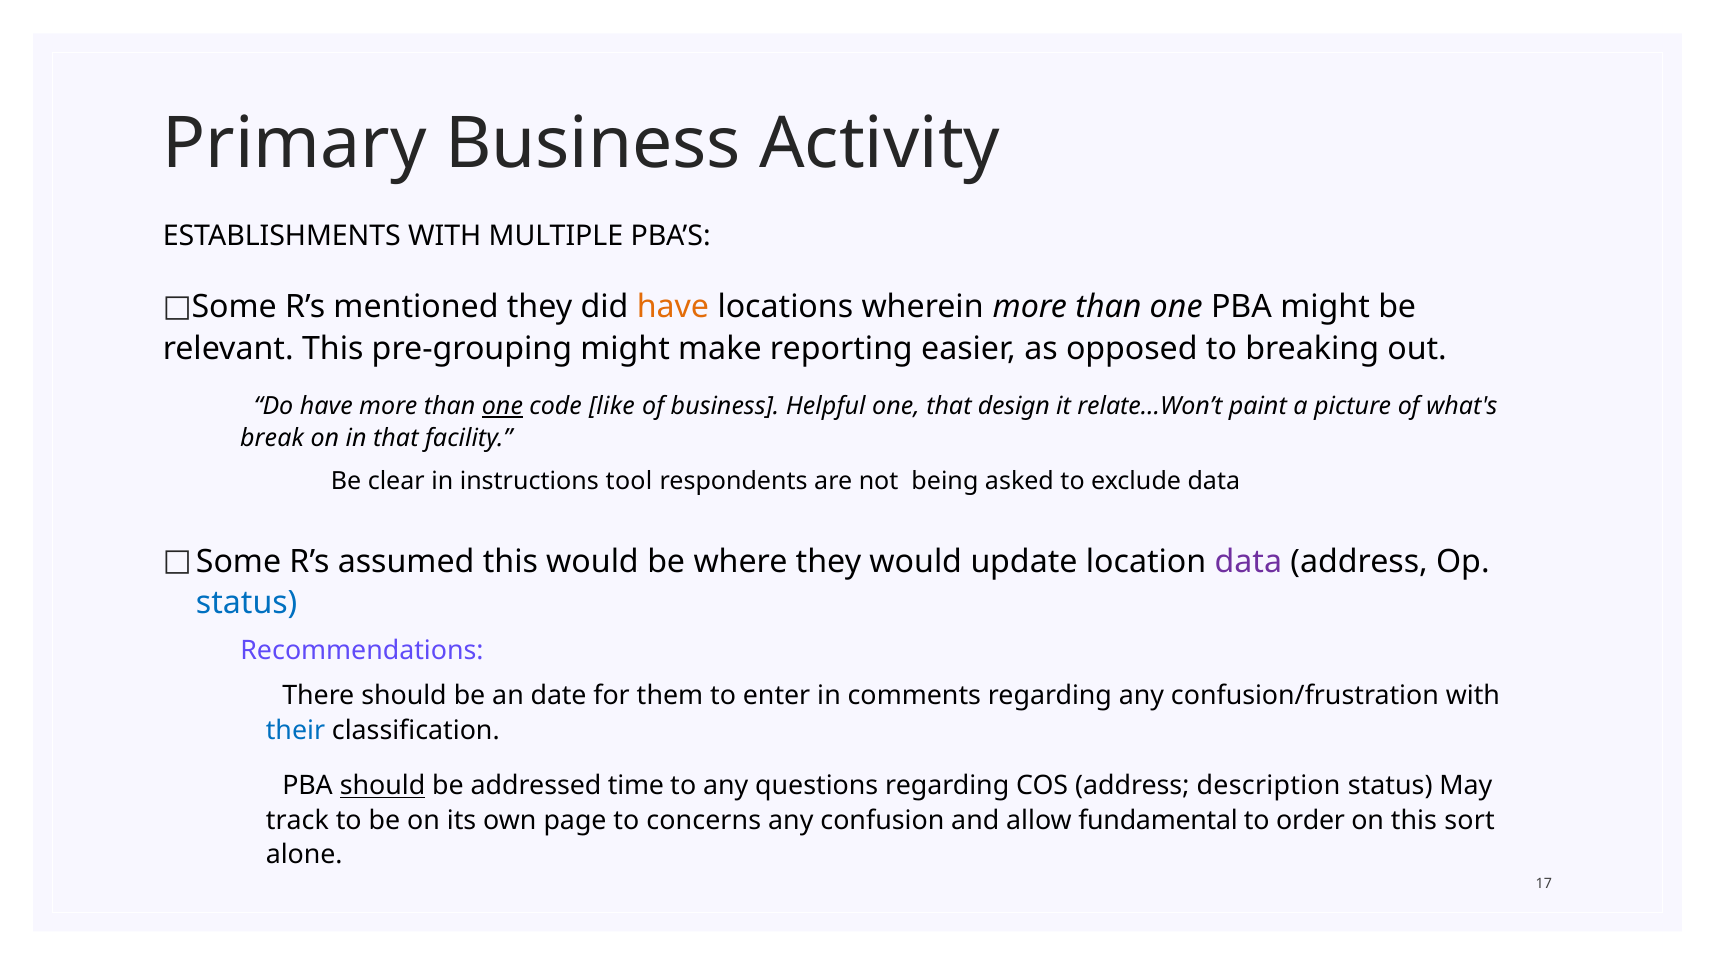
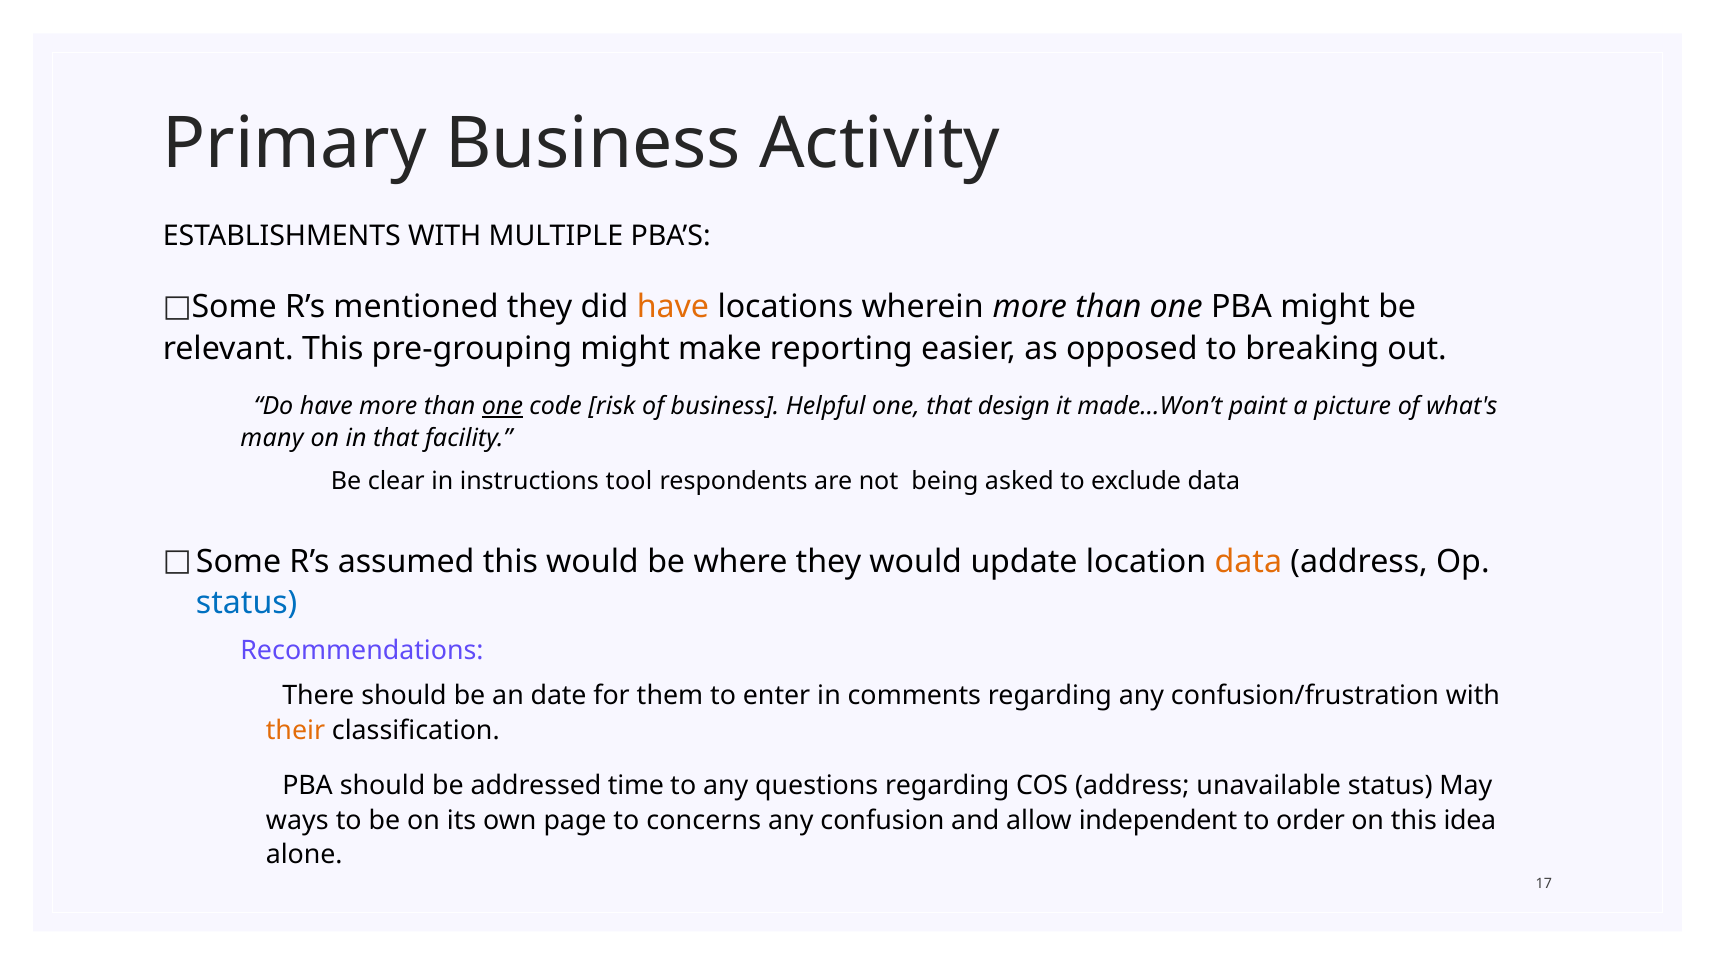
like: like -> risk
relate…Won’t: relate…Won’t -> made…Won’t
break: break -> many
data at (1248, 561) colour: purple -> orange
their colour: blue -> orange
should at (383, 786) underline: present -> none
description: description -> unavailable
track: track -> ways
fundamental: fundamental -> independent
sort: sort -> idea
